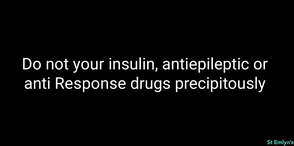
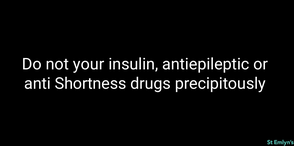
Response: Response -> Shortness
